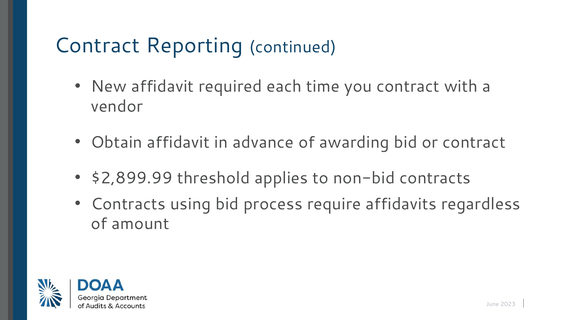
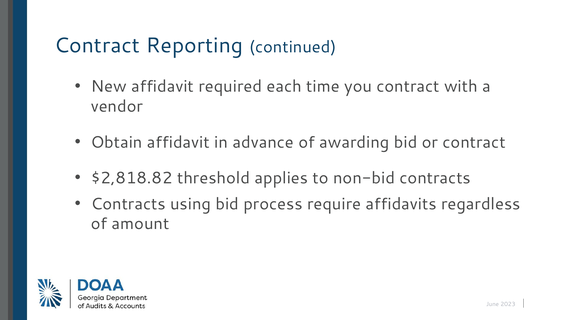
$2,899.99: $2,899.99 -> $2,818.82
